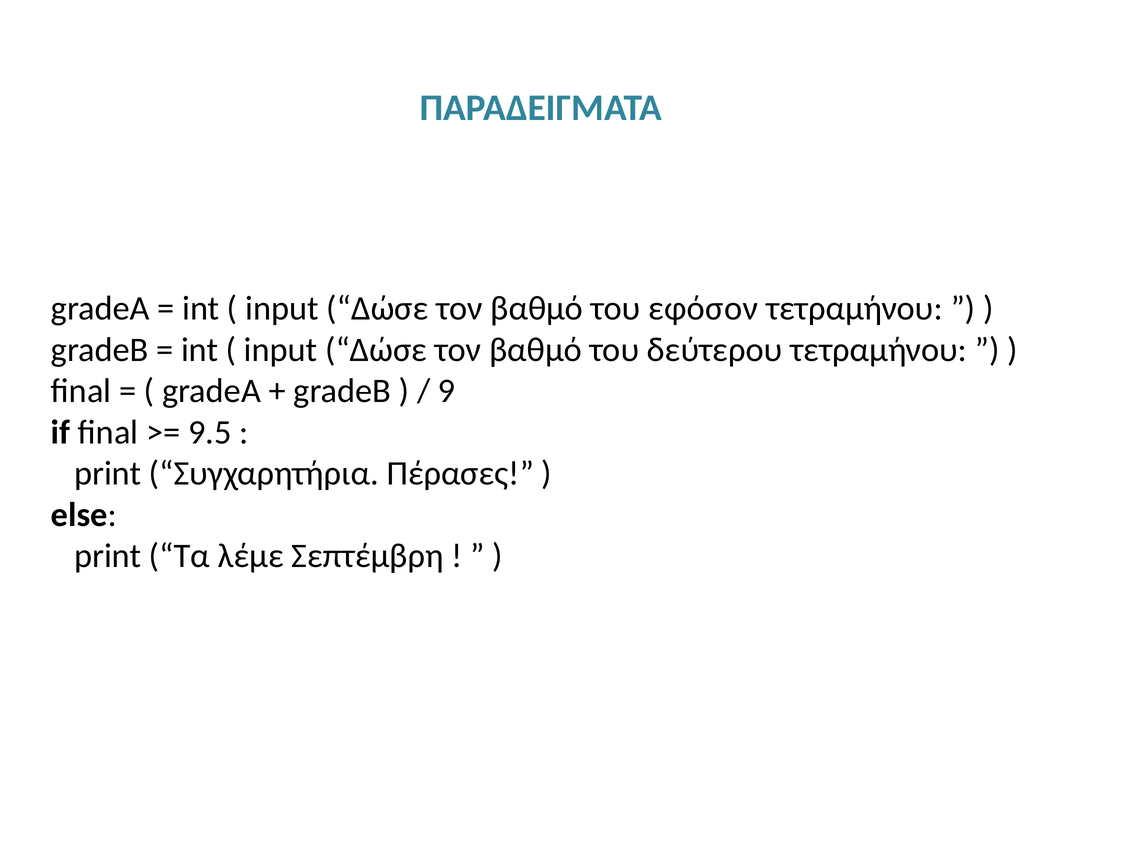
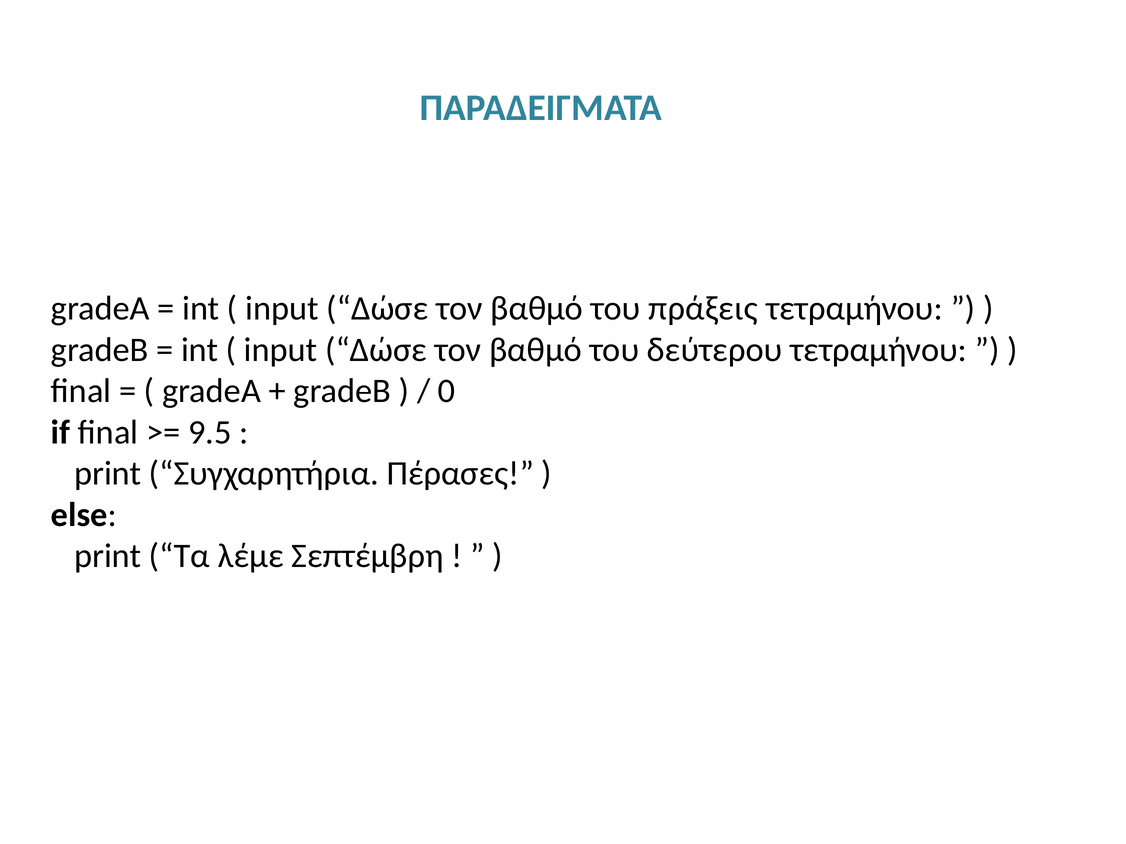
εφόσον: εφόσον -> πράξεις
9: 9 -> 0
